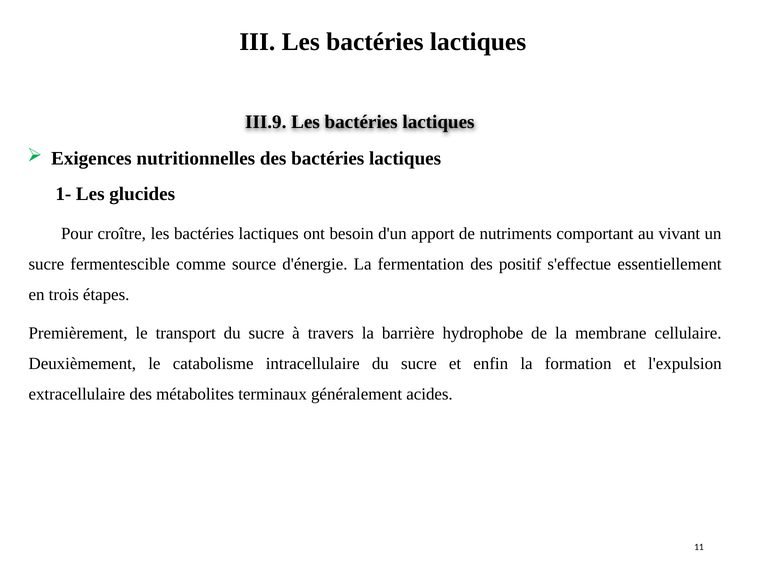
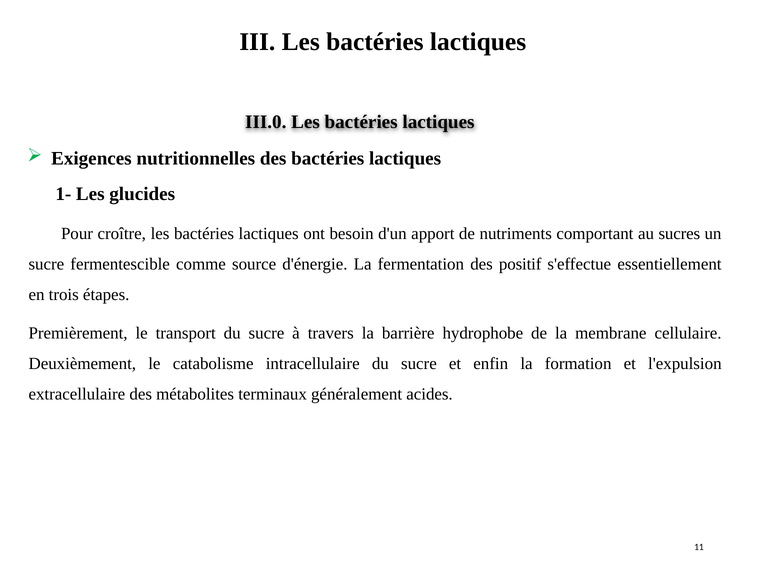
III.9: III.9 -> III.0
vivant: vivant -> sucres
